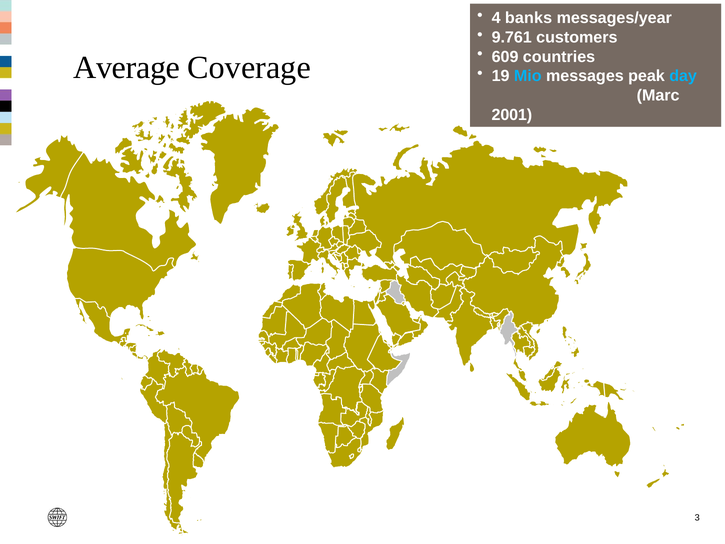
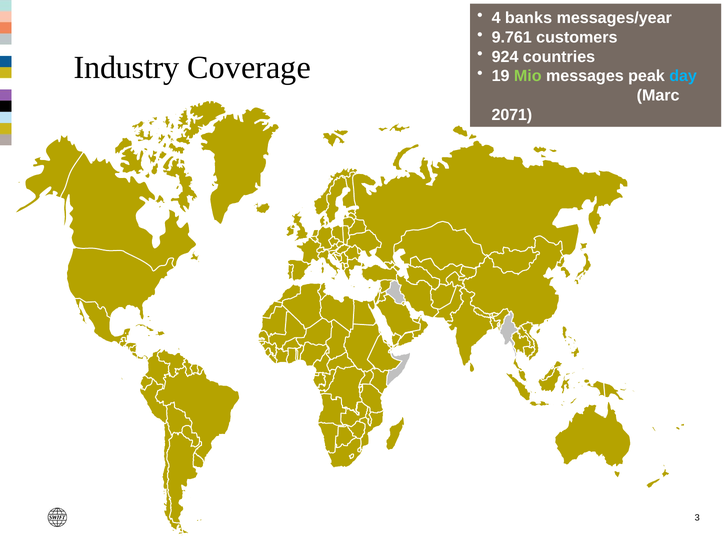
609: 609 -> 924
Average: Average -> Industry
Mio colour: light blue -> light green
2001: 2001 -> 2071
